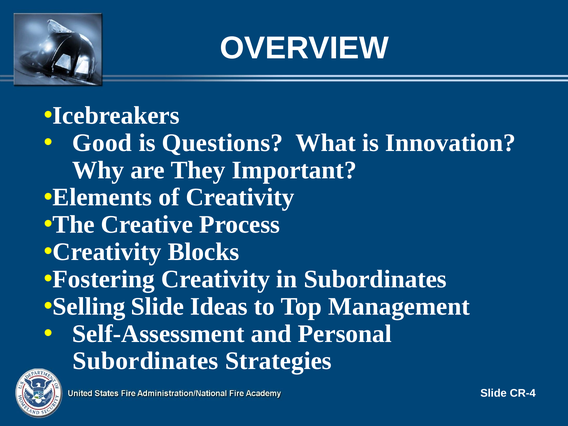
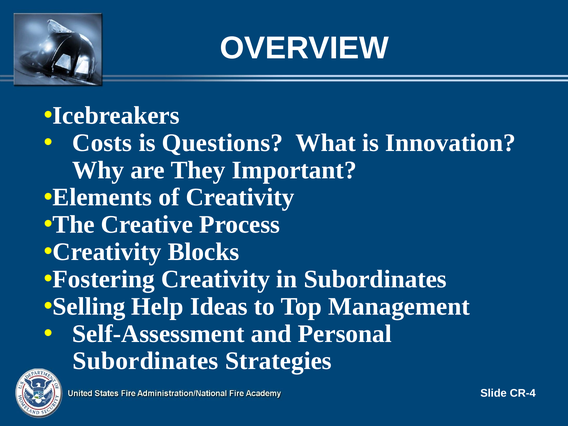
Good: Good -> Costs
Selling Slide: Slide -> Help
